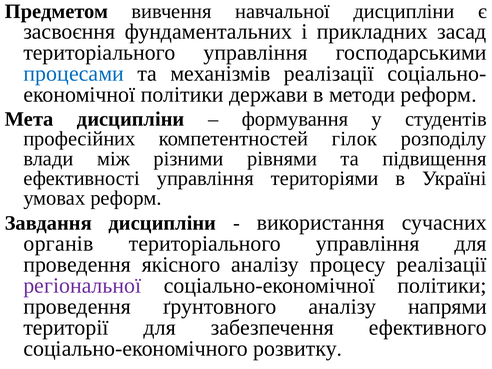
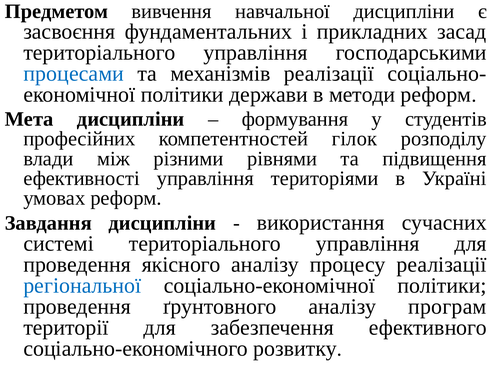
органів: органів -> системі
регіональної colour: purple -> blue
напрями: напрями -> програм
